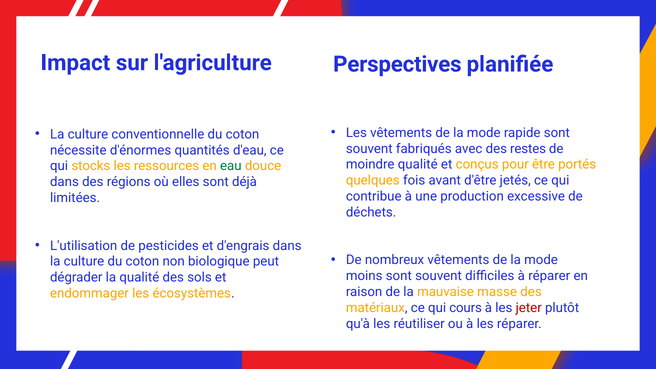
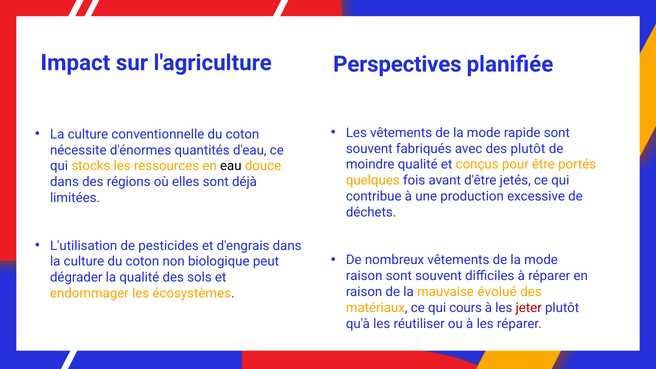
des restes: restes -> plutôt
eau colour: green -> black
moins at (364, 276): moins -> raison
masse: masse -> évolué
